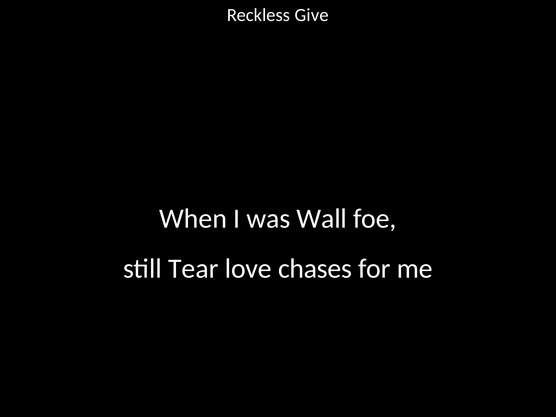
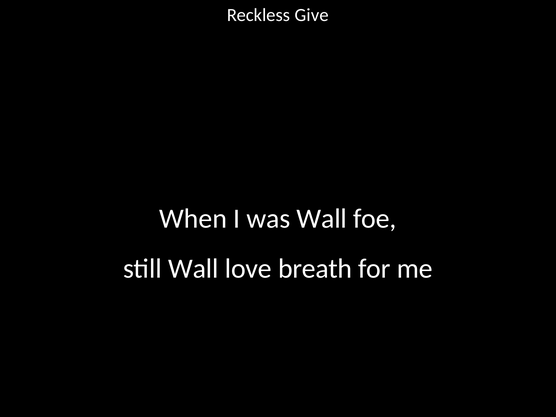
still Tear: Tear -> Wall
chases: chases -> breath
